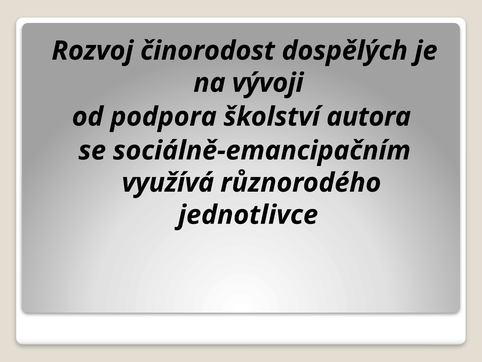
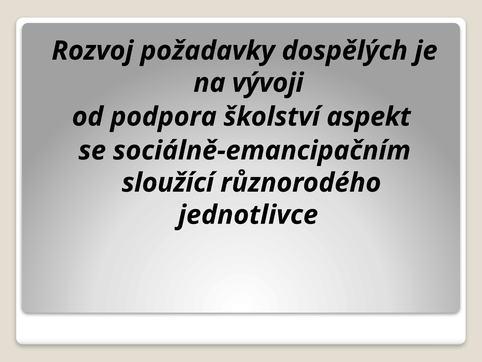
činorodost: činorodost -> požadavky
autora: autora -> aspekt
využívá: využívá -> sloužící
